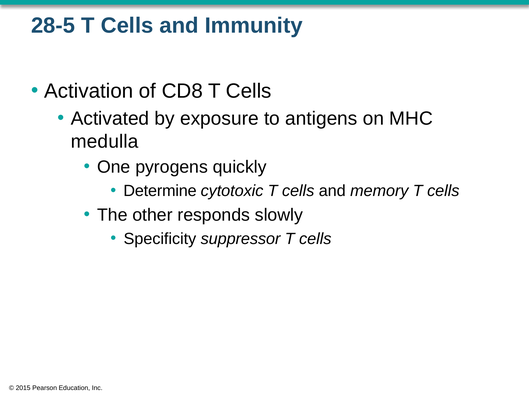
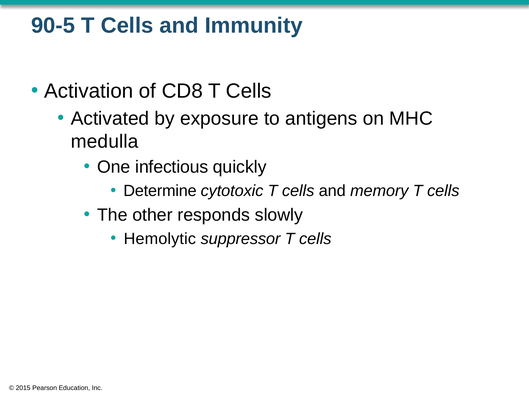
28-5: 28-5 -> 90-5
pyrogens: pyrogens -> infectious
Specificity: Specificity -> Hemolytic
